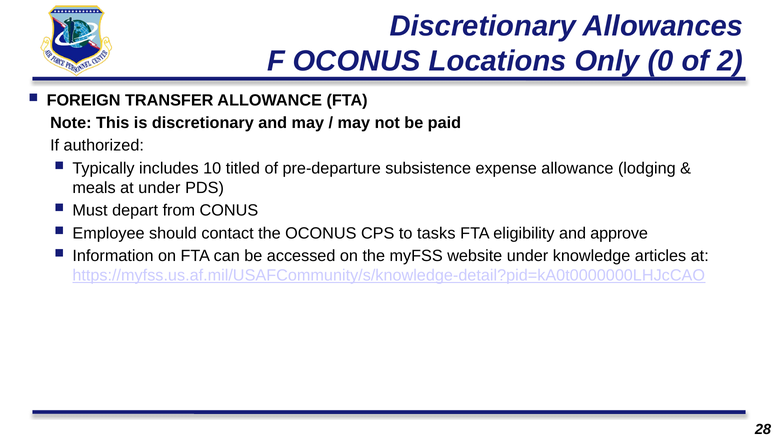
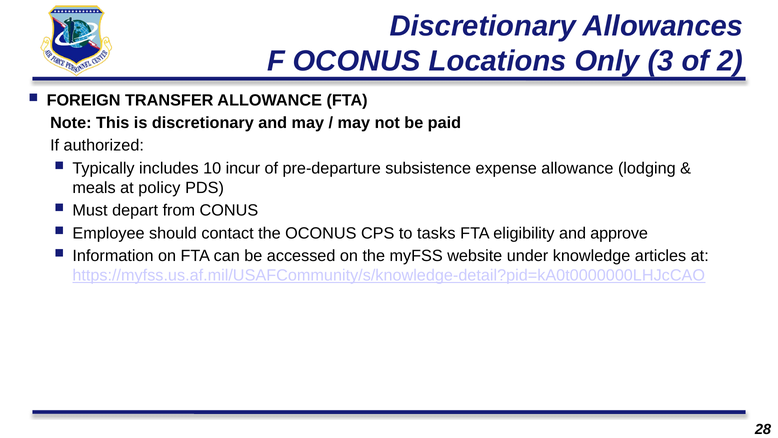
0: 0 -> 3
titled: titled -> incur
at under: under -> policy
